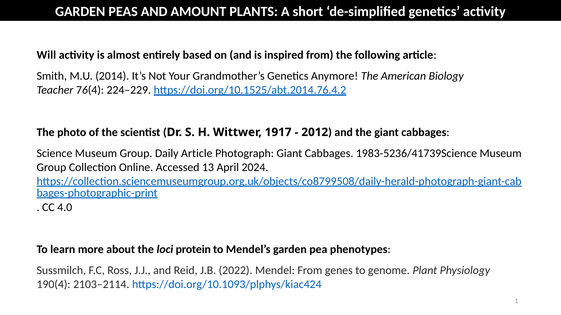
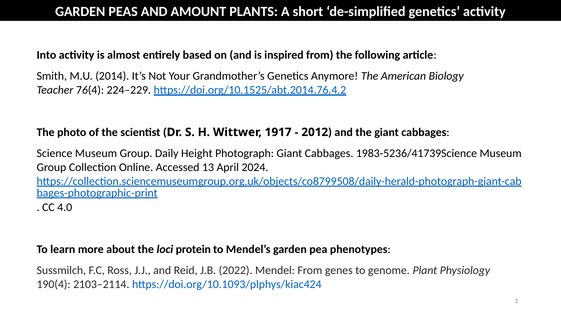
Will: Will -> Into
Daily Article: Article -> Height
